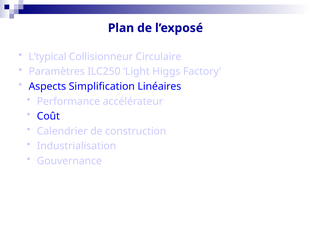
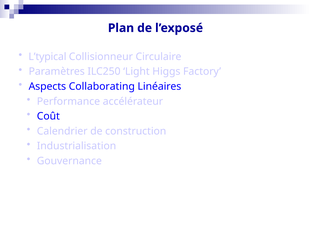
Simplification: Simplification -> Collaborating
